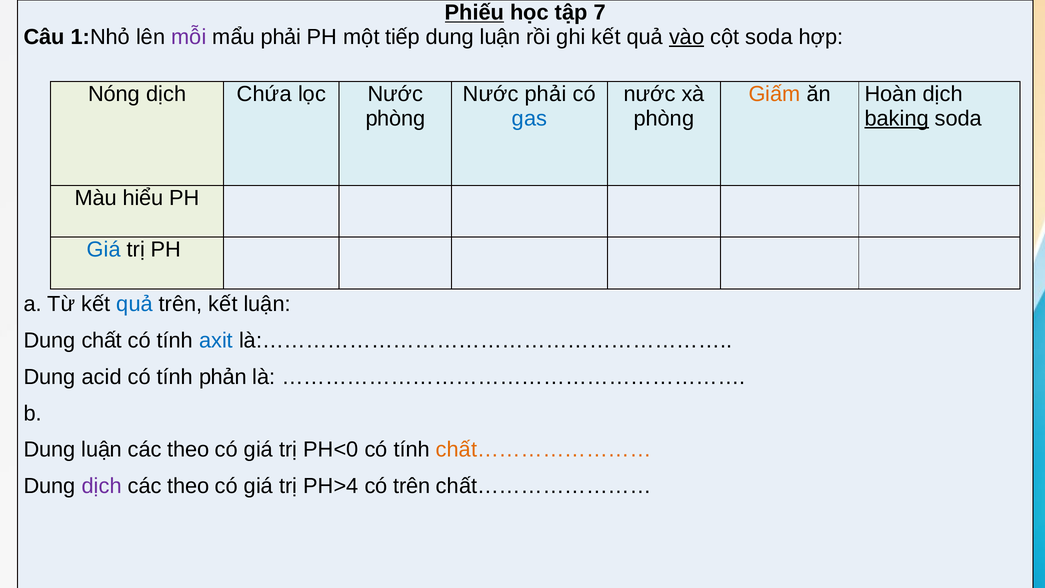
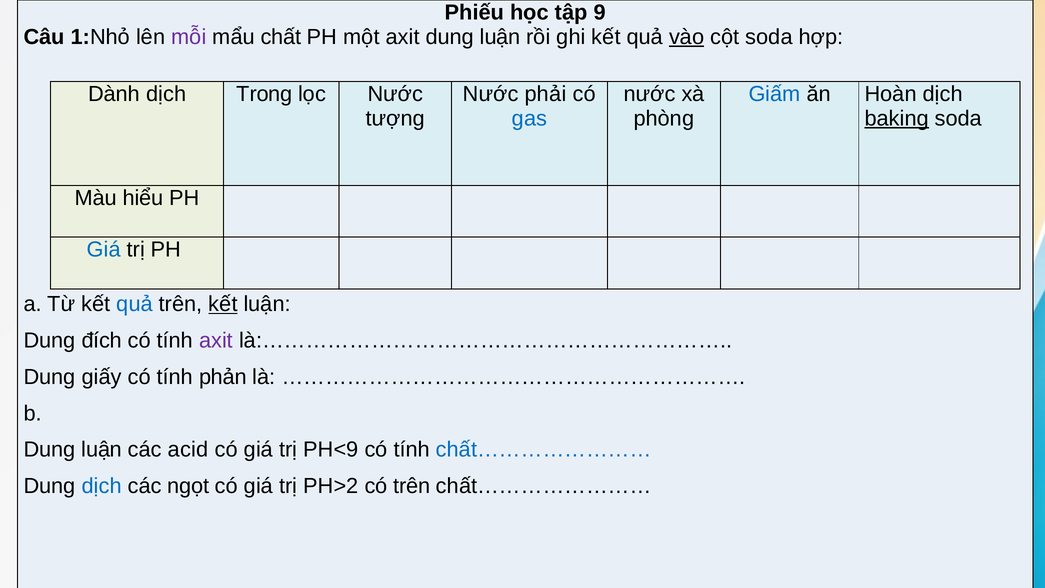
Phiếu underline: present -> none
7: 7 -> 9
mẩu phải: phải -> chất
một tiếp: tiếp -> axit
Nóng: Nóng -> Dành
Chứa: Chứa -> Trong
Giấm colour: orange -> blue
phòng at (395, 118): phòng -> tượng
kết at (223, 304) underline: none -> present
chất: chất -> đích
axit at (216, 340) colour: blue -> purple
acid: acid -> giấy
theo at (188, 450): theo -> acid
PH<0: PH<0 -> PH<9
chất…………………… at (544, 450) colour: orange -> blue
dịch at (102, 486) colour: purple -> blue
theo at (188, 486): theo -> ngọt
PH>4: PH>4 -> PH>2
